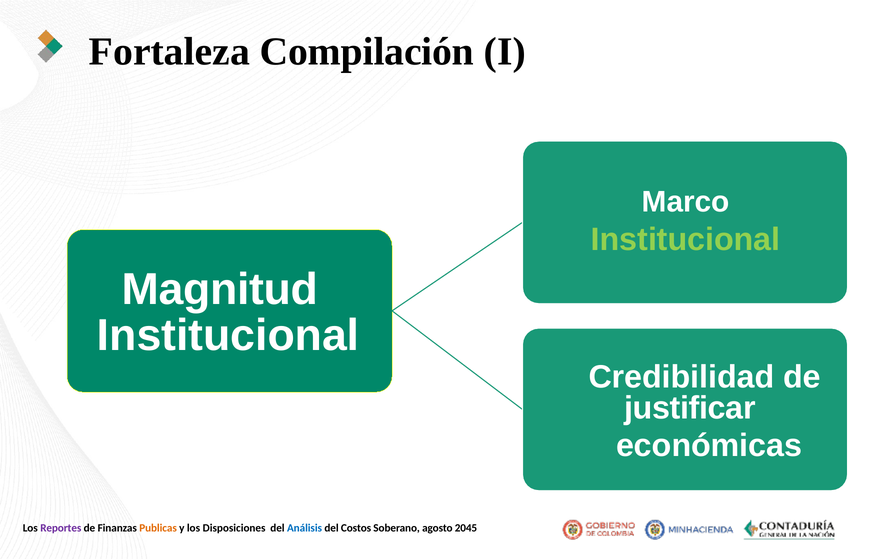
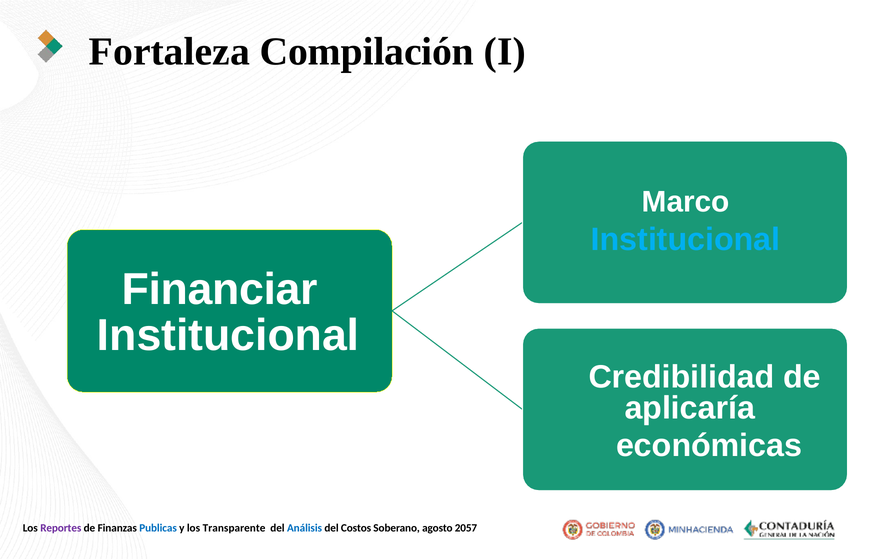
Institucional at (686, 239) colour: light green -> light blue
Magnitud: Magnitud -> Financiar
justificar: justificar -> aplicaría
Publicas colour: orange -> blue
Disposiciones: Disposiciones -> Transparente
2045: 2045 -> 2057
